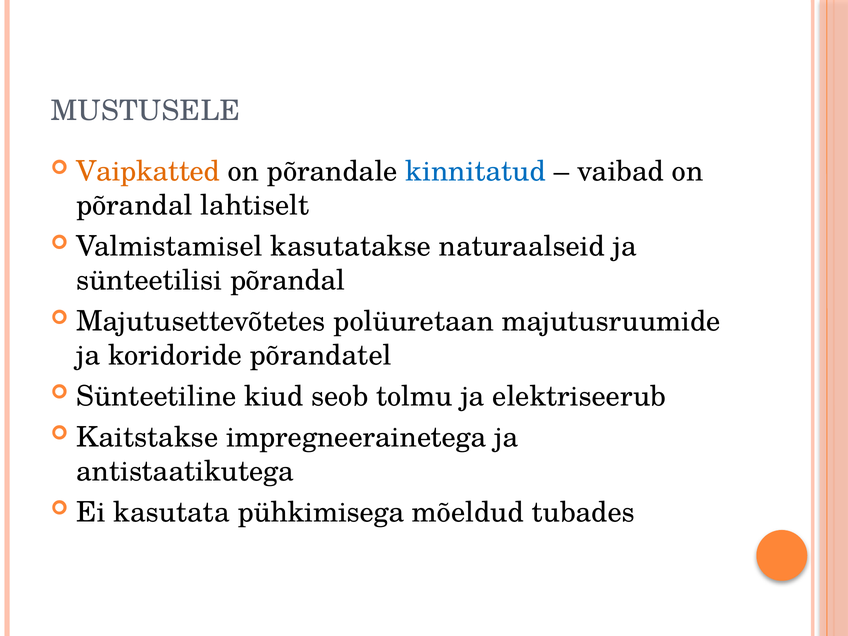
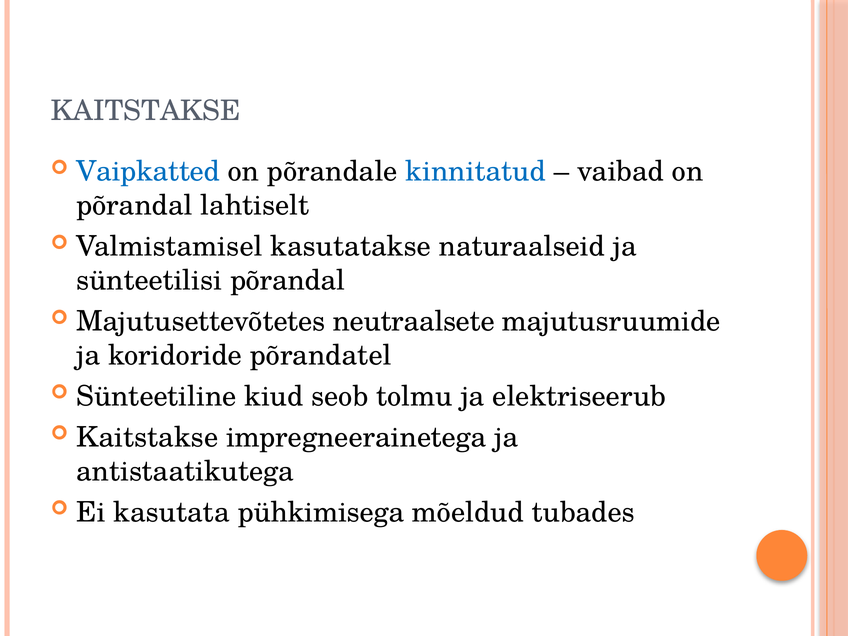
MUSTUSELE at (145, 111): MUSTUSELE -> KAITSTAKSE
Vaipkatted colour: orange -> blue
polüuretaan: polüuretaan -> neutraalsete
